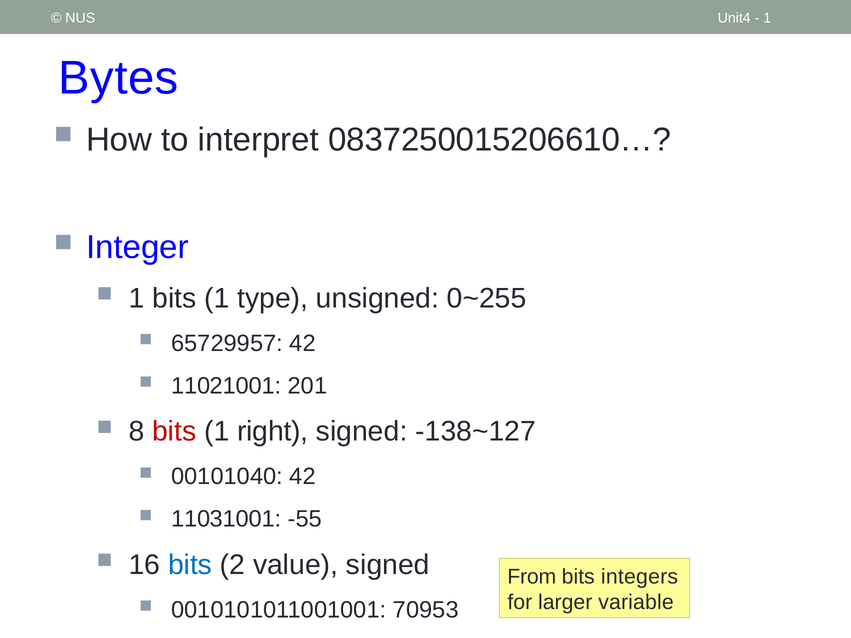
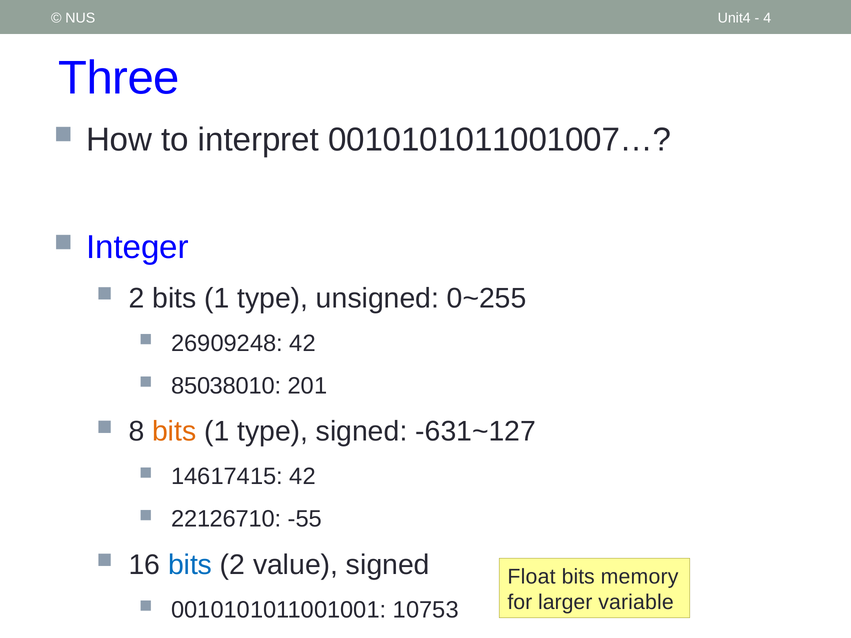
1 at (767, 18): 1 -> 4
Bytes: Bytes -> Three
0837250015206610…: 0837250015206610… -> 0010101011001007…
1 at (136, 298): 1 -> 2
65729957: 65729957 -> 26909248
11021001: 11021001 -> 85038010
bits at (174, 432) colour: red -> orange
right at (273, 432): right -> type
-138~127: -138~127 -> -631~127
00101040: 00101040 -> 14617415
11031001: 11031001 -> 22126710
From: From -> Float
integers: integers -> memory
70953: 70953 -> 10753
